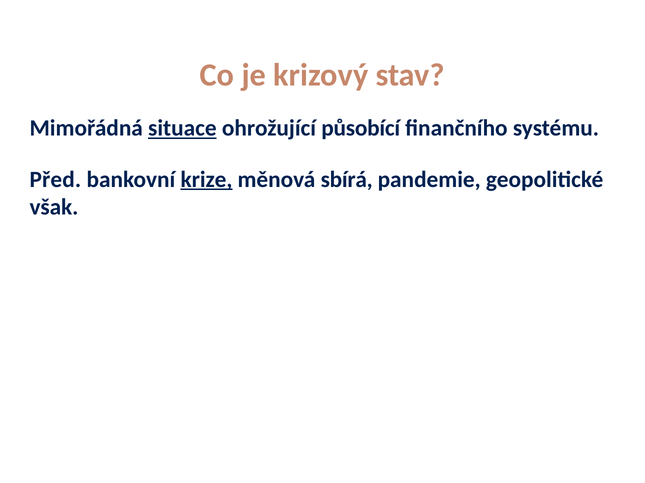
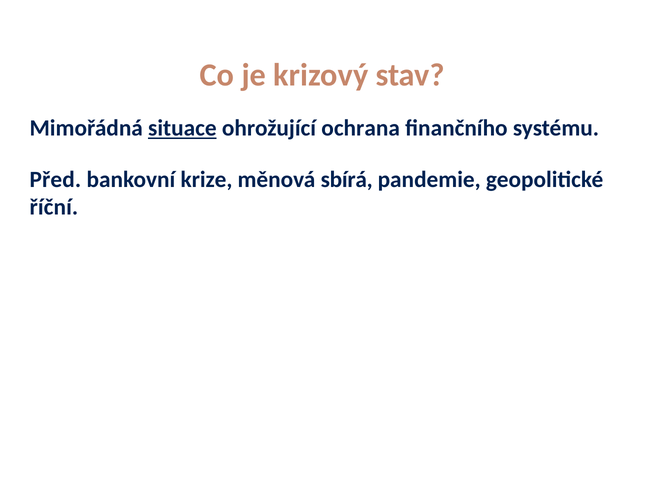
působící: působící -> ochrana
krize underline: present -> none
však: však -> říční
